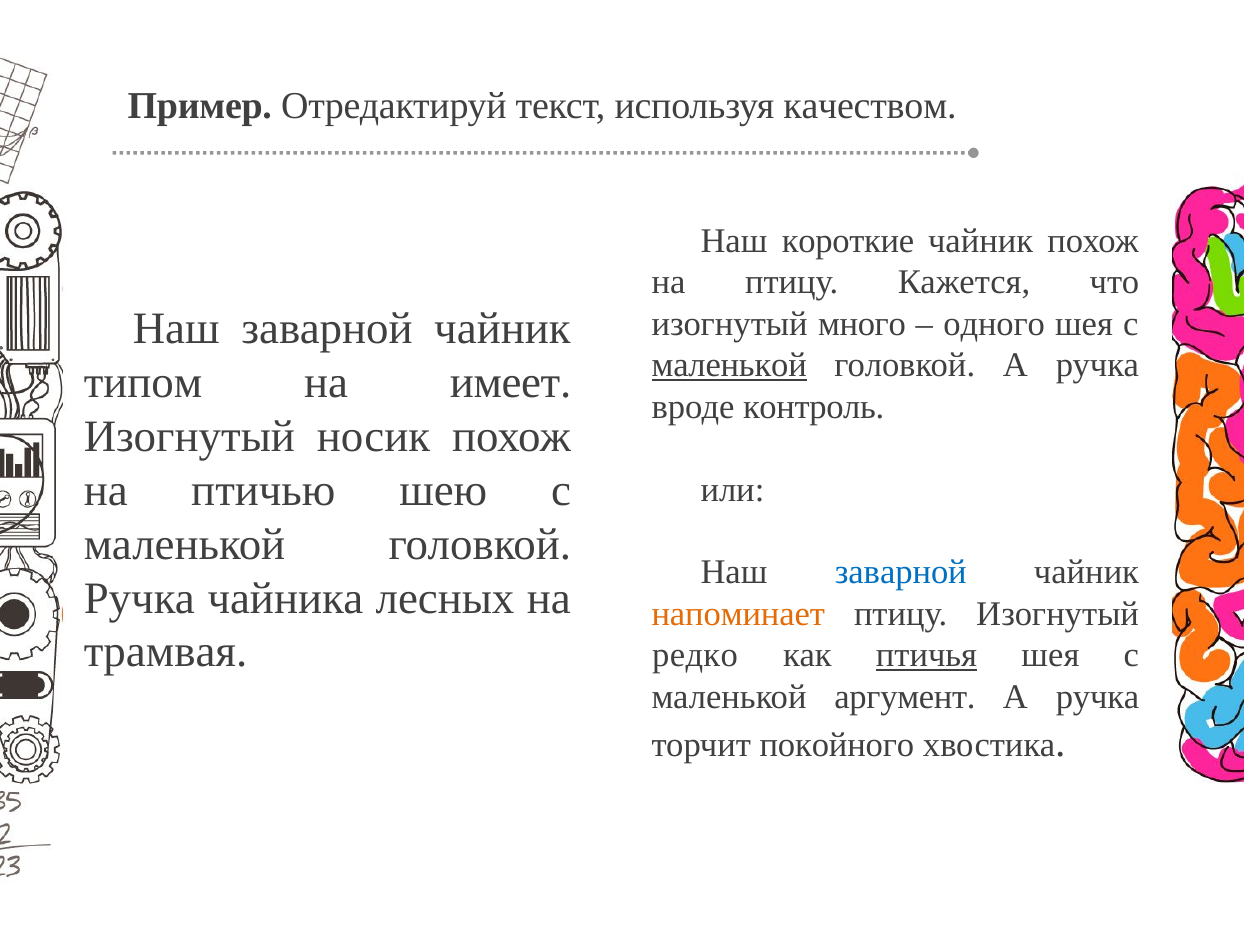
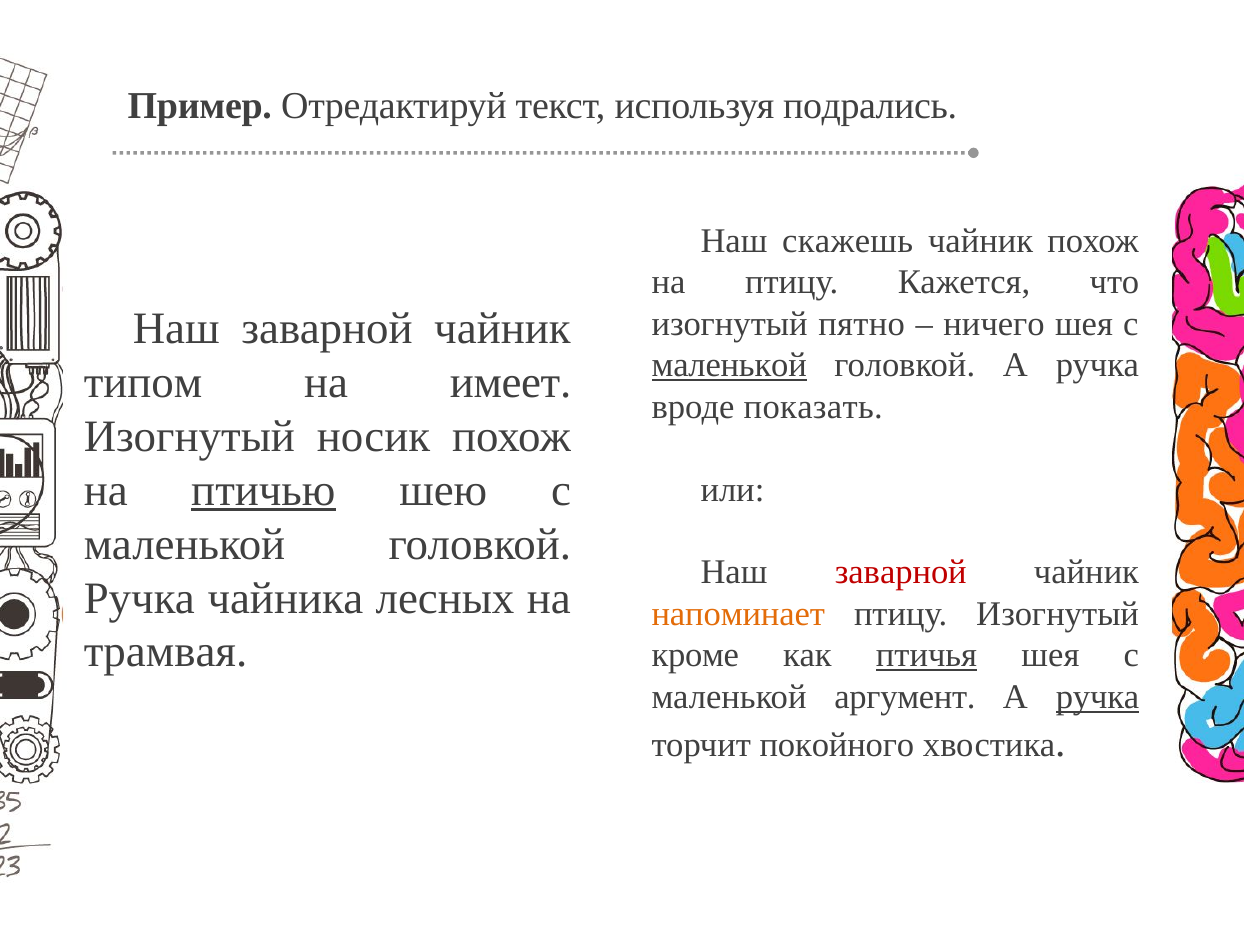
качеством: качеством -> подрались
короткие: короткие -> скажешь
много: много -> пятно
одного: одного -> ничего
контроль: контроль -> показать
птичью underline: none -> present
заварной at (901, 573) colour: blue -> red
редко: редко -> кроме
ручка at (1097, 697) underline: none -> present
